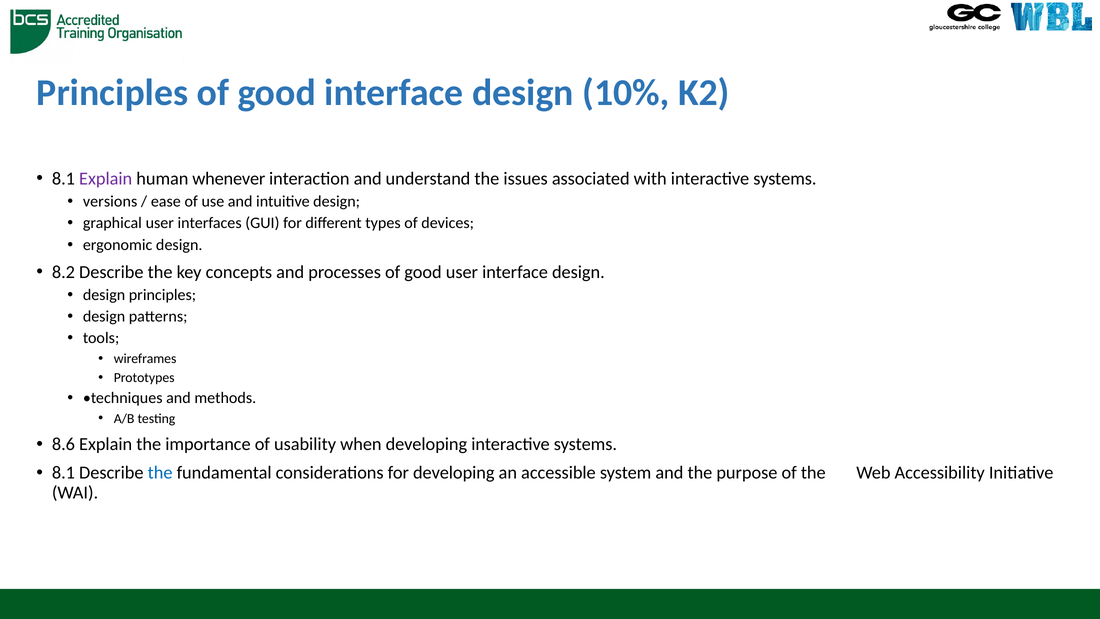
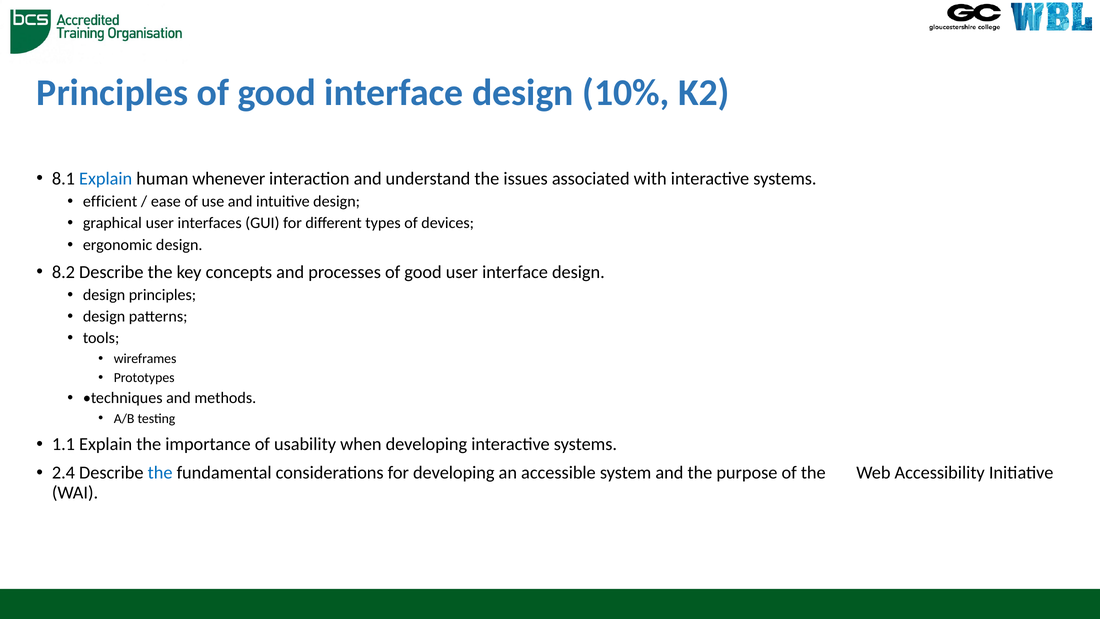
Explain at (106, 179) colour: purple -> blue
versions: versions -> efficient
8.6: 8.6 -> 1.1
8.1 at (63, 473): 8.1 -> 2.4
